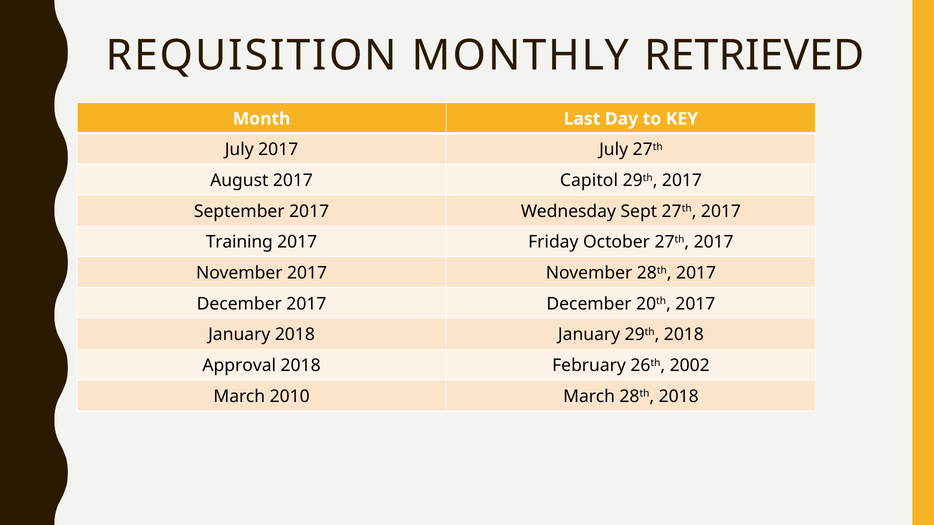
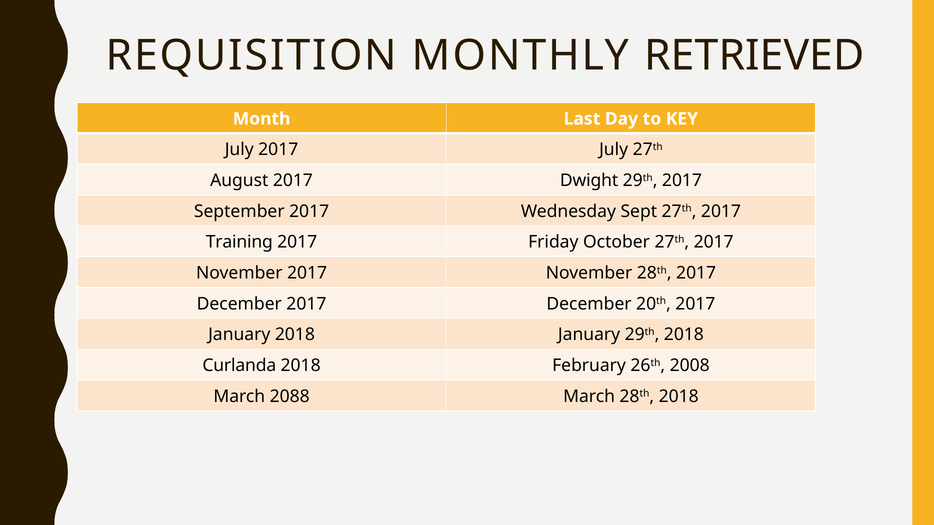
Capitol: Capitol -> Dwight
Approval: Approval -> Curlanda
2002: 2002 -> 2008
2010: 2010 -> 2088
